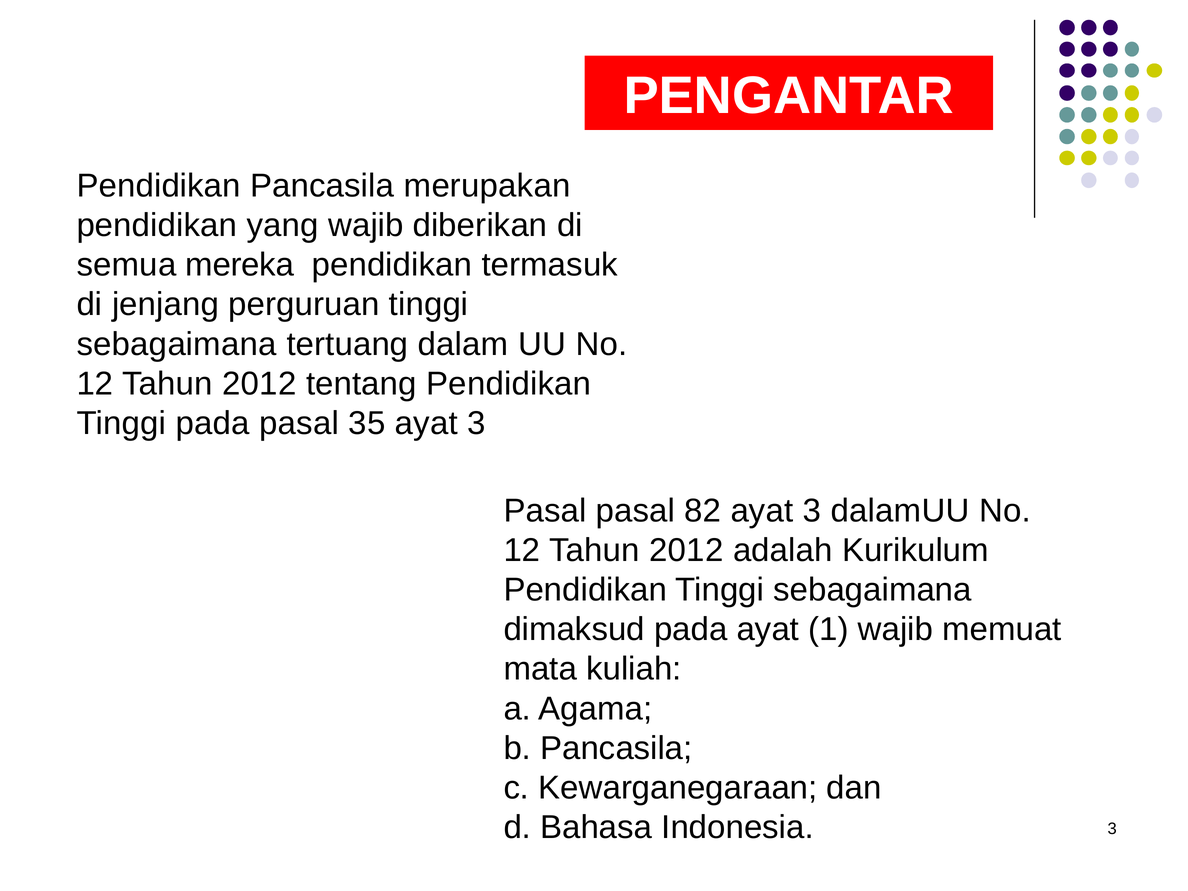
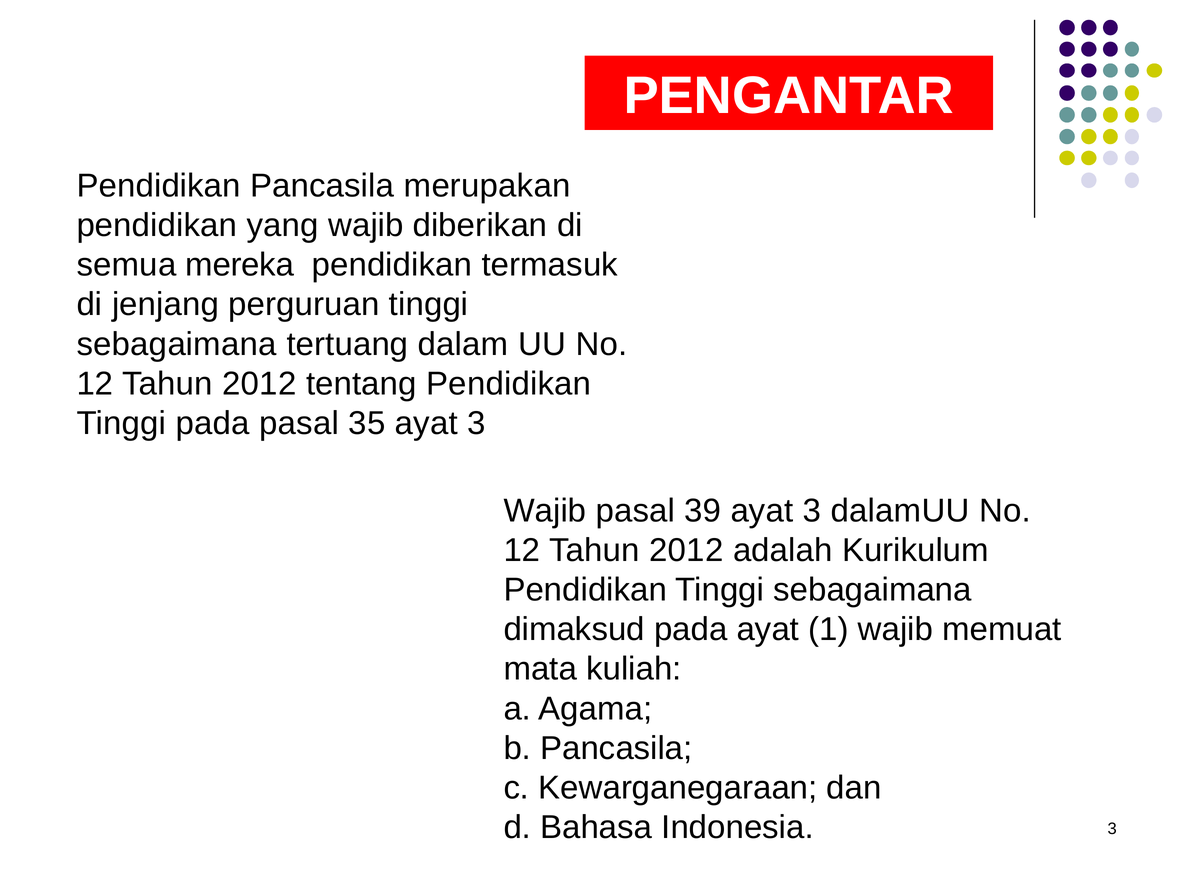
Pasal at (545, 511): Pasal -> Wajib
82: 82 -> 39
